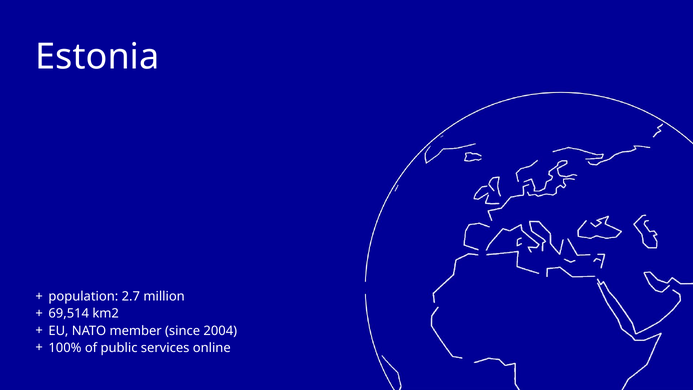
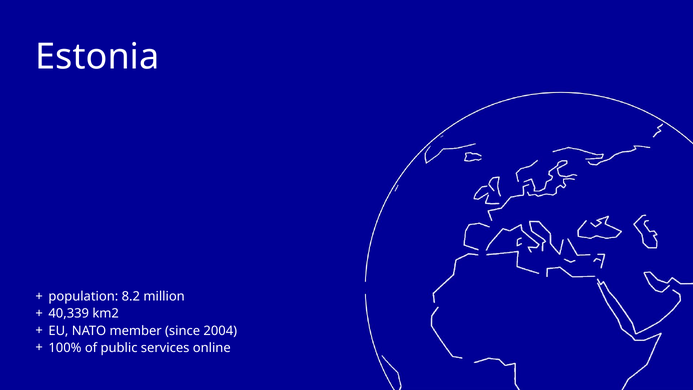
2.7: 2.7 -> 8.2
69,514: 69,514 -> 40,339
